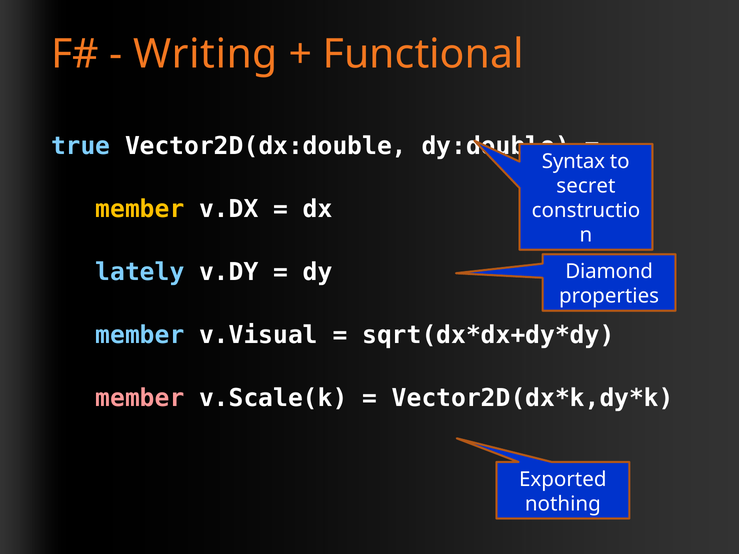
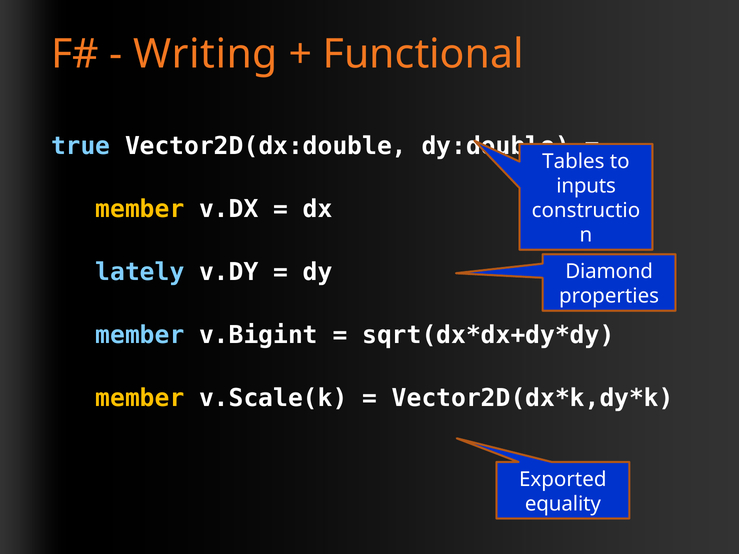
Syntax: Syntax -> Tables
secret: secret -> inputs
v.Visual: v.Visual -> v.Bigint
member at (140, 398) colour: pink -> yellow
nothing: nothing -> equality
